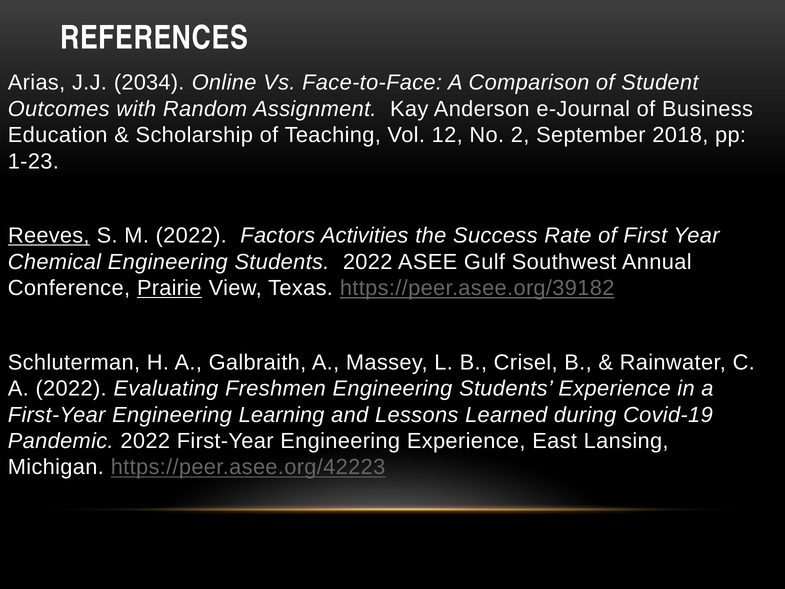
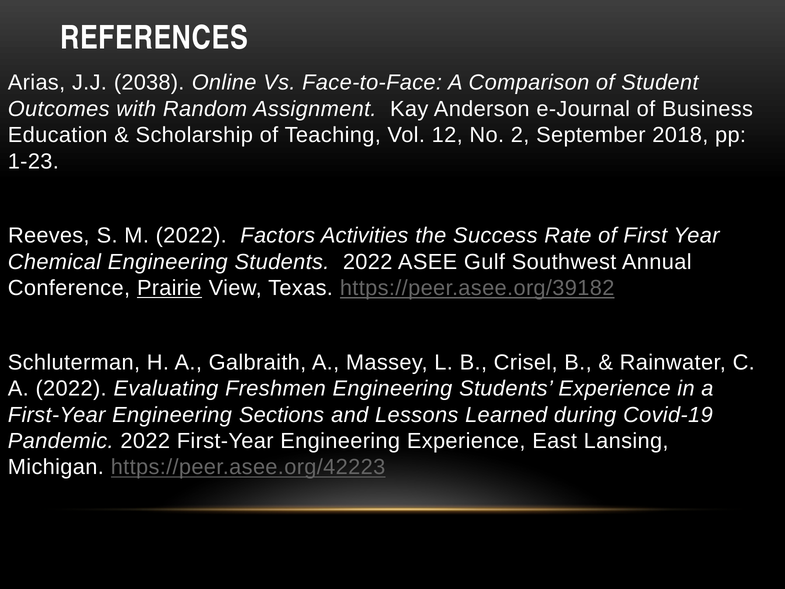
2034: 2034 -> 2038
Reeves underline: present -> none
Learning: Learning -> Sections
